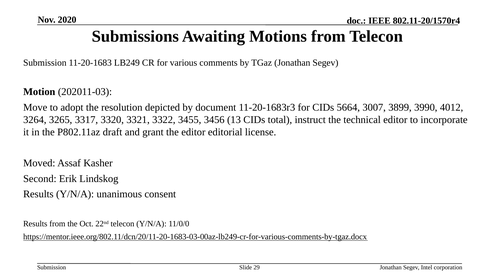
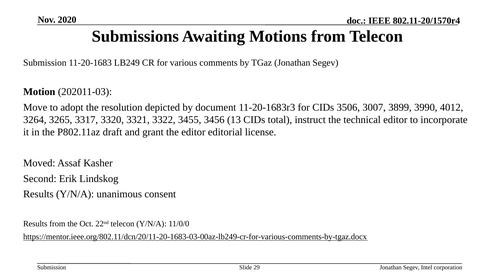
5664: 5664 -> 3506
